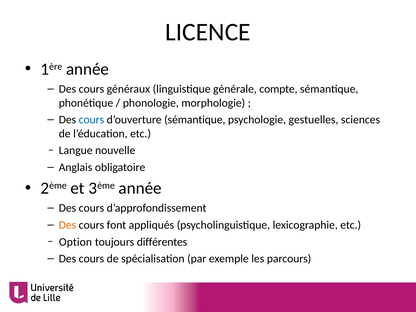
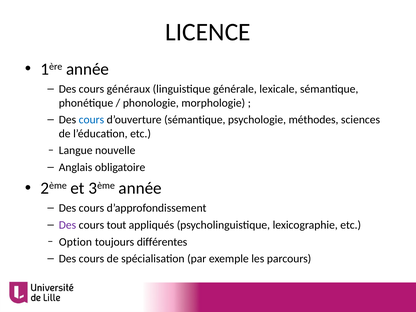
compte: compte -> lexicale
gestuelles: gestuelles -> méthodes
Des at (67, 225) colour: orange -> purple
font: font -> tout
